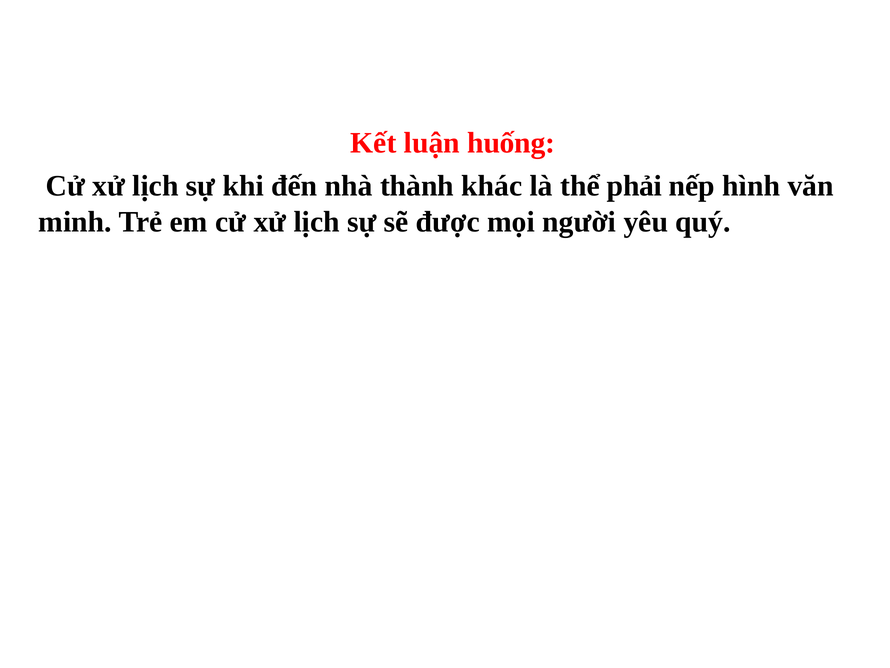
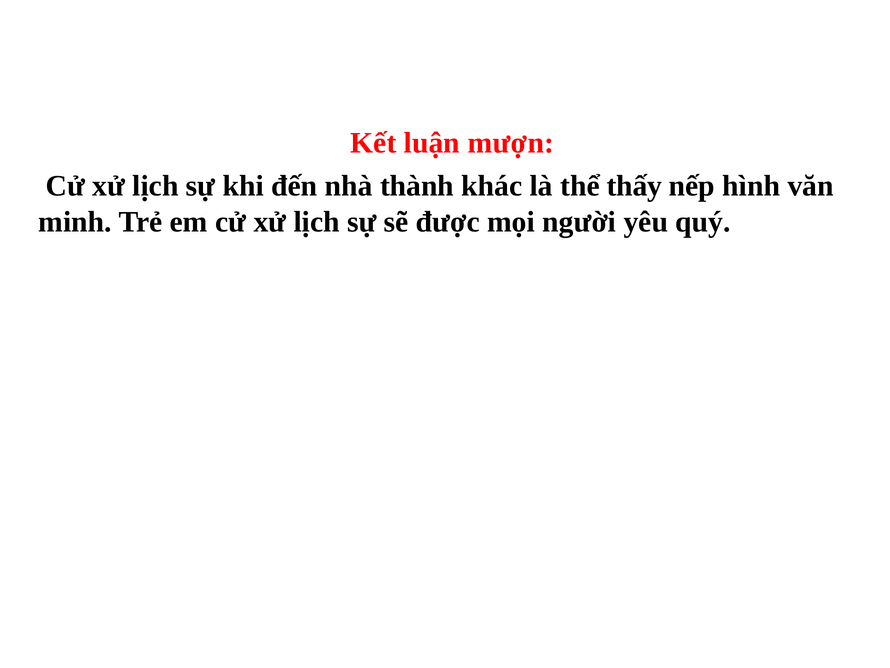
huống: huống -> mượn
phải: phải -> thấy
